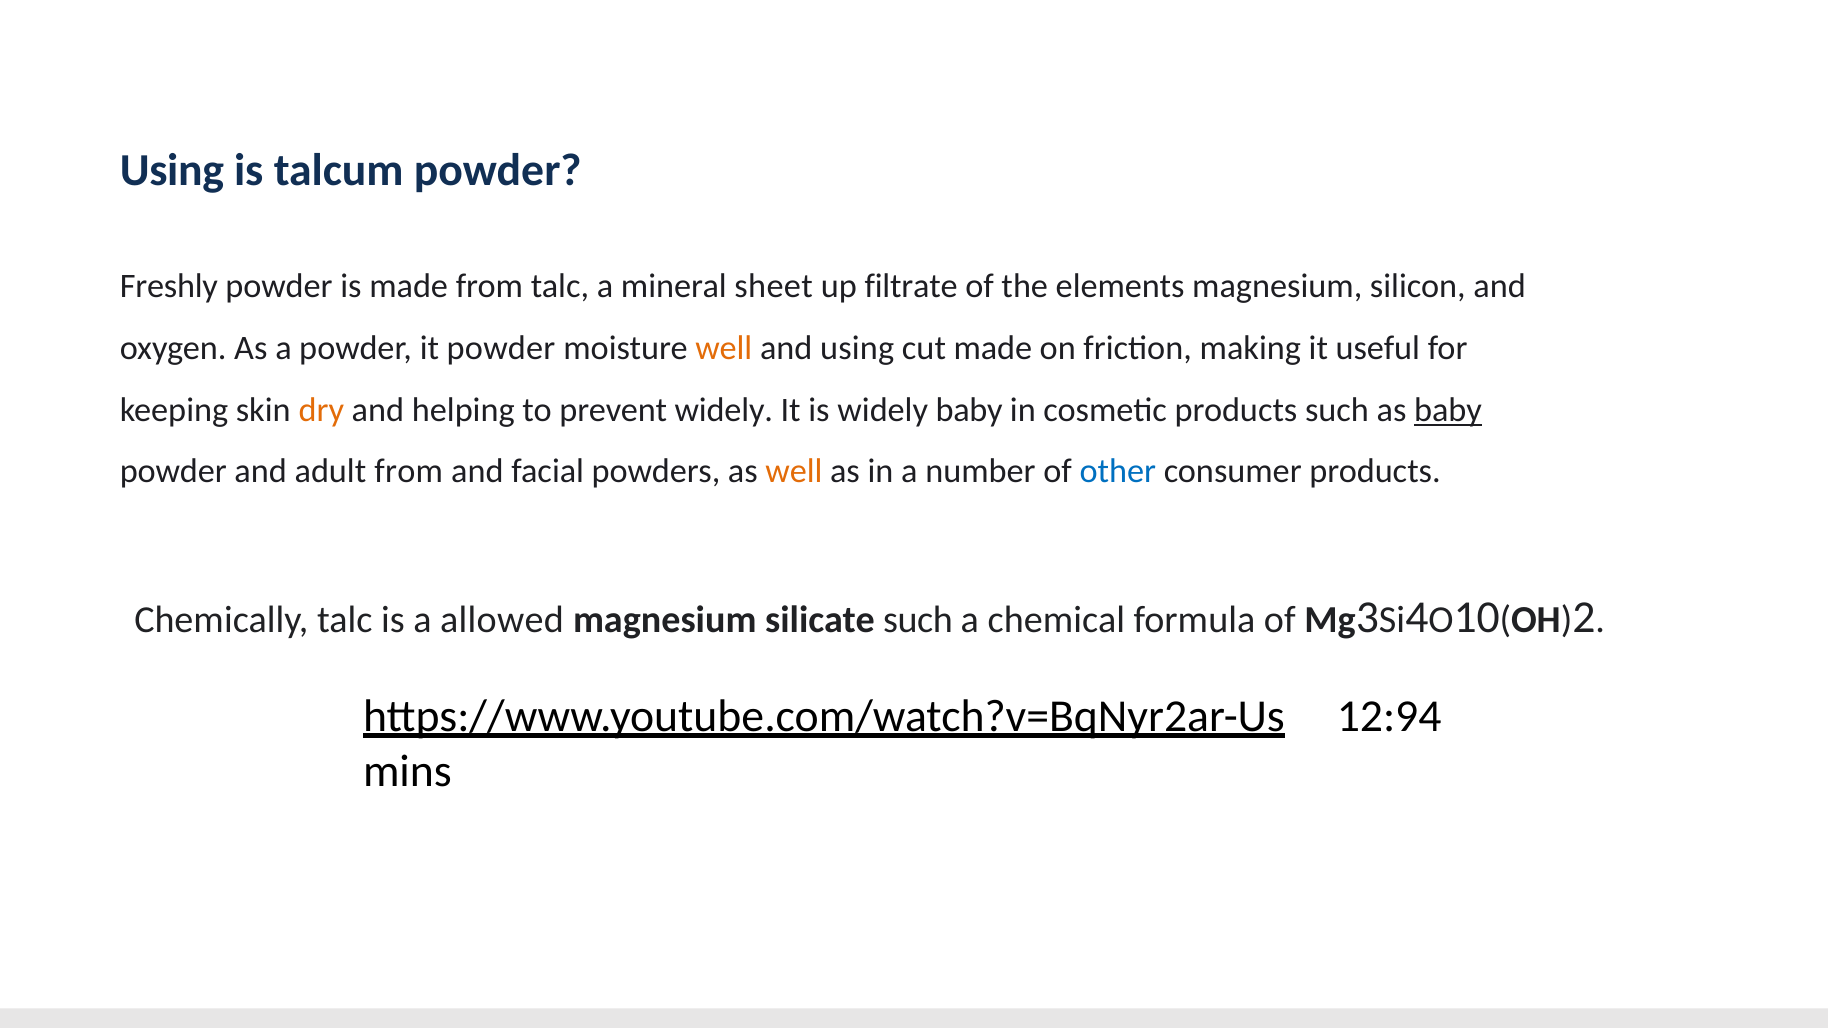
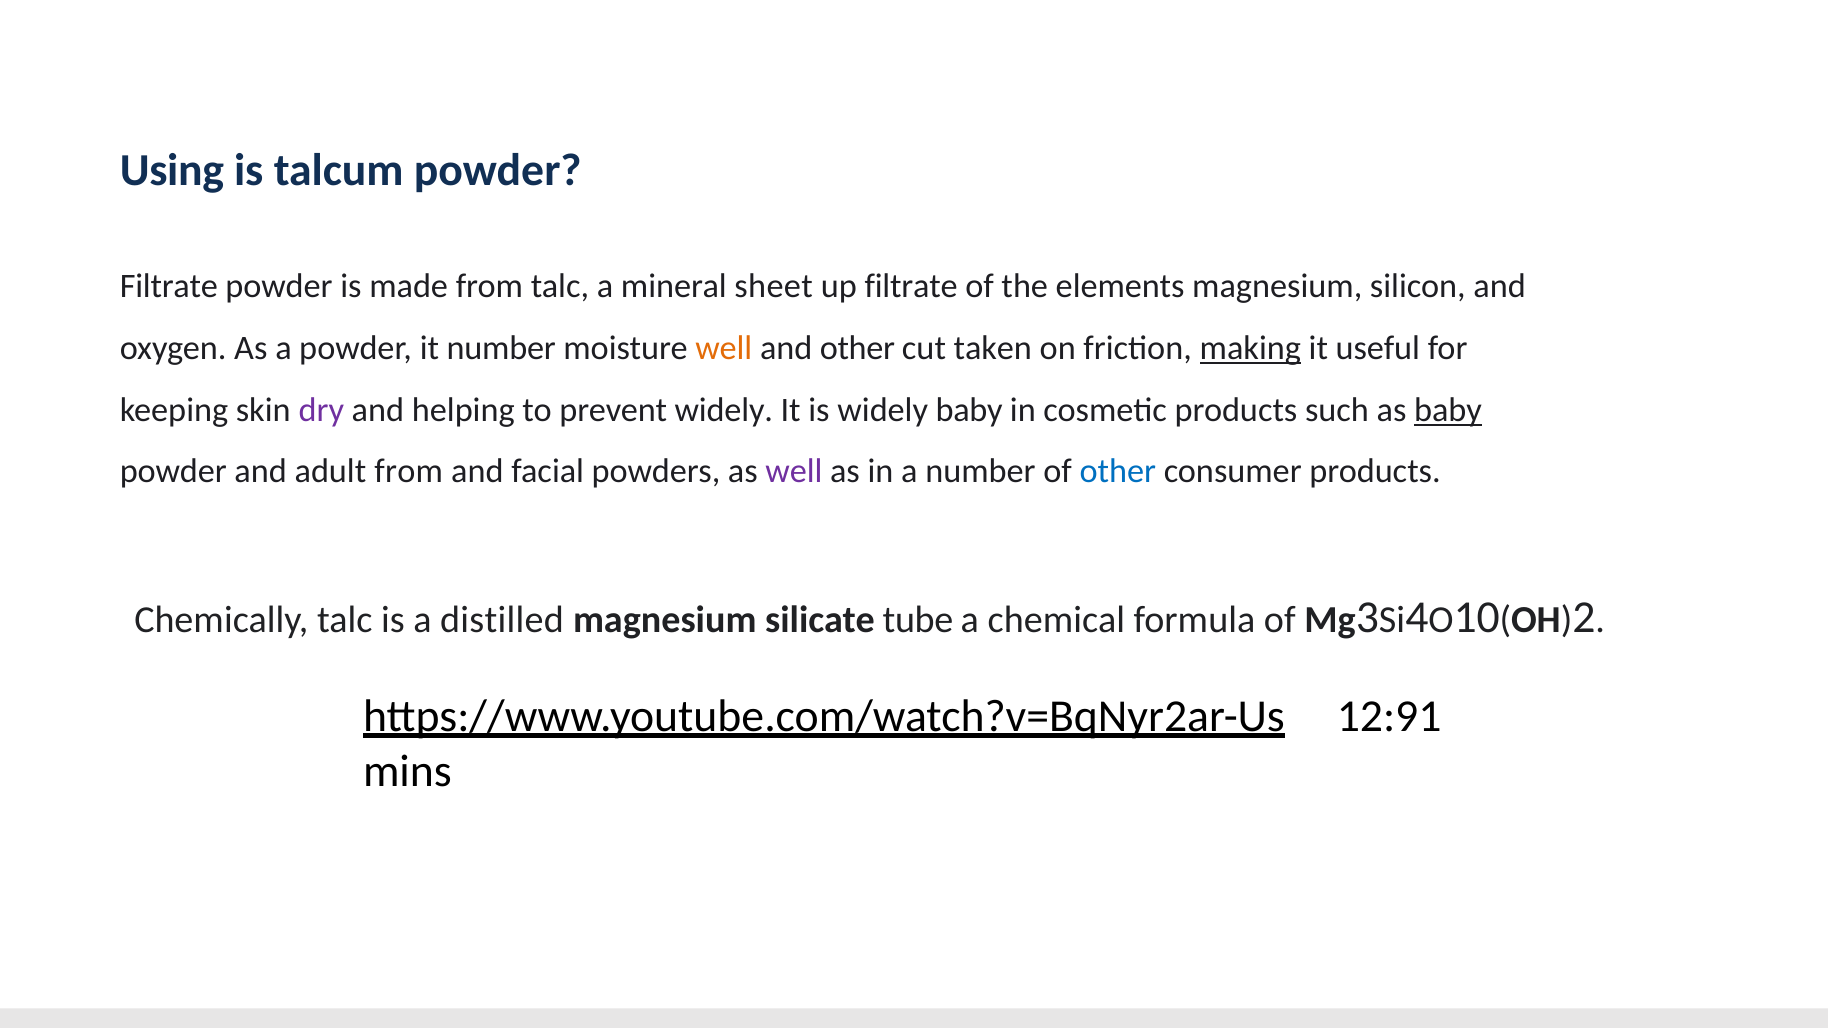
Freshly at (169, 287): Freshly -> Filtrate
it powder: powder -> number
and using: using -> other
cut made: made -> taken
making underline: none -> present
dry colour: orange -> purple
well at (794, 472) colour: orange -> purple
allowed: allowed -> distilled
silicate such: such -> tube
12:94: 12:94 -> 12:91
